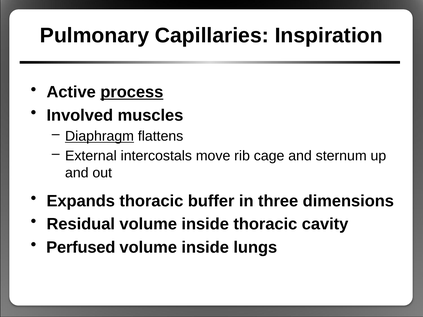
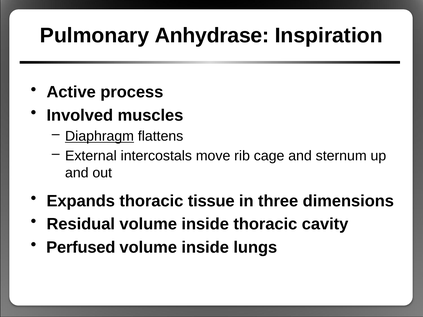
Capillaries: Capillaries -> Anhydrase
process underline: present -> none
buffer: buffer -> tissue
